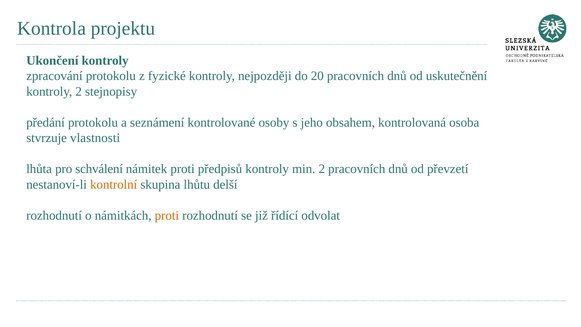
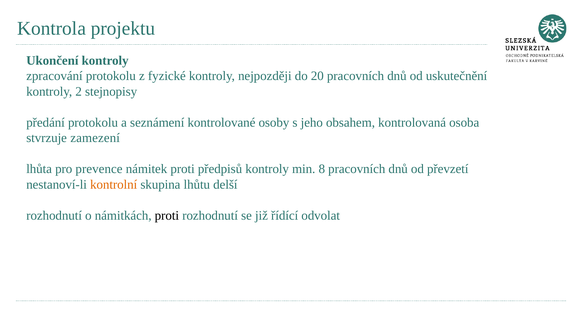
vlastnosti: vlastnosti -> zamezení
schválení: schválení -> prevence
min 2: 2 -> 8
proti at (167, 215) colour: orange -> black
